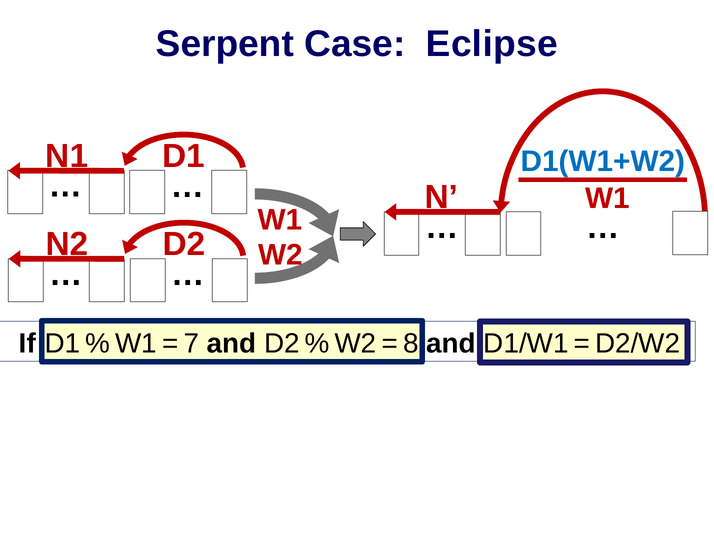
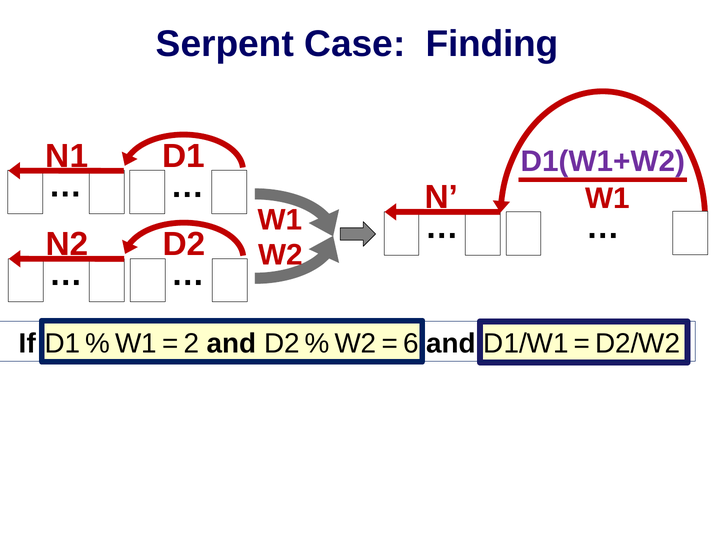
Eclipse: Eclipse -> Finding
D1(W1+W2 colour: blue -> purple
7: 7 -> 2
8: 8 -> 6
